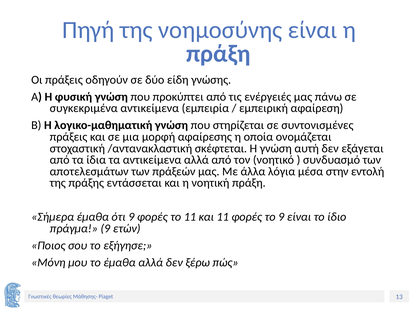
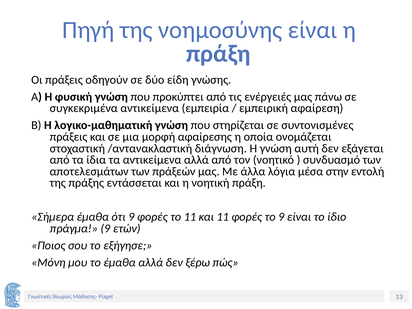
σκέφτεται: σκέφτεται -> διάγνωση
